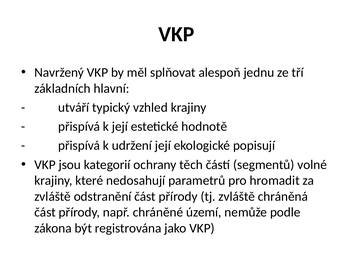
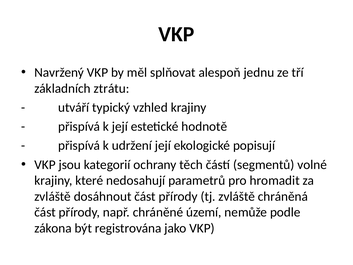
hlavní: hlavní -> ztrátu
odstranění: odstranění -> dosáhnout
